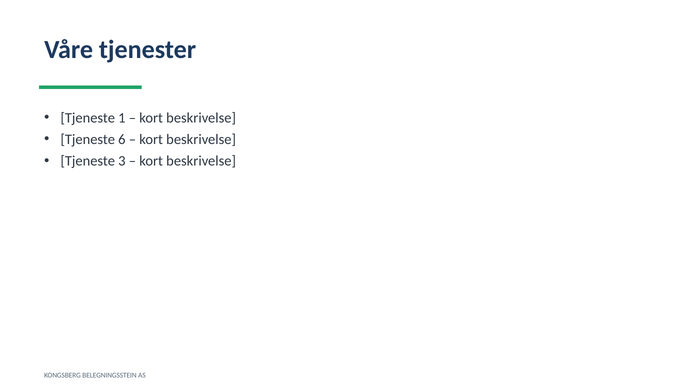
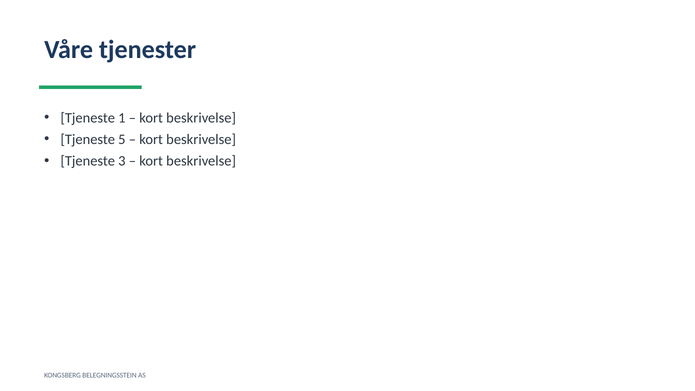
6: 6 -> 5
